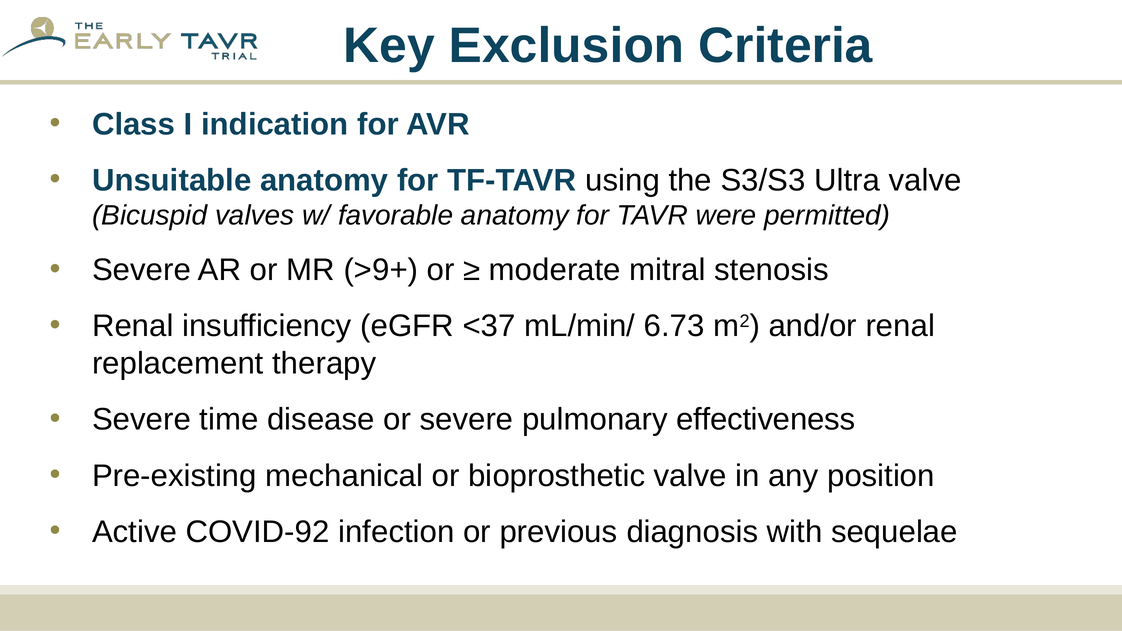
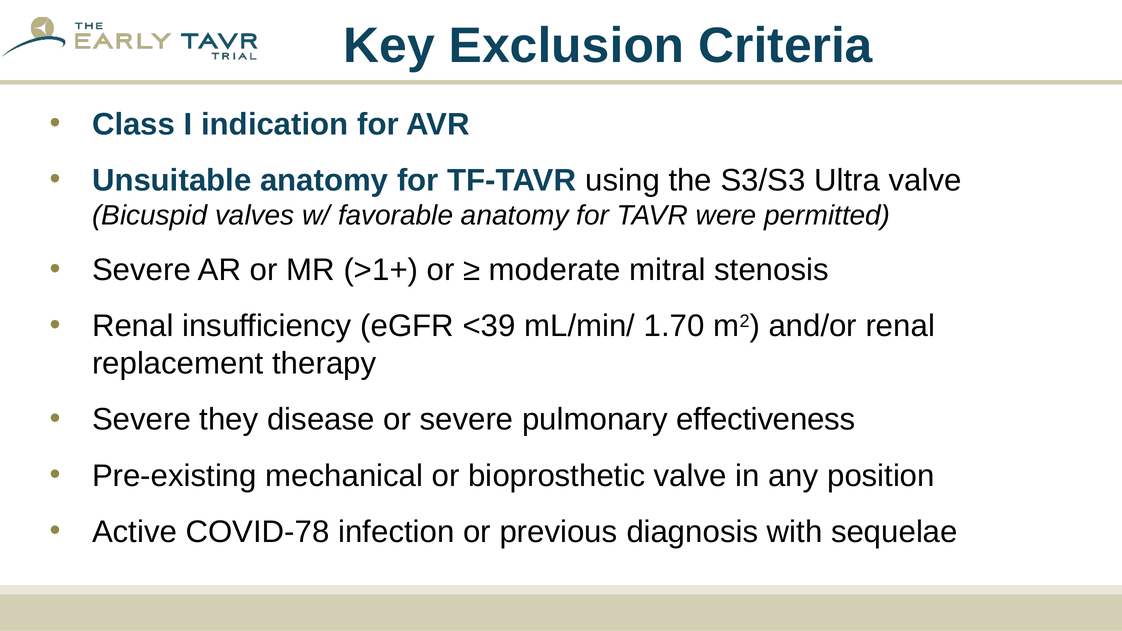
>9+: >9+ -> >1+
<37: <37 -> <39
6.73: 6.73 -> 1.70
time: time -> they
COVID-92: COVID-92 -> COVID-78
